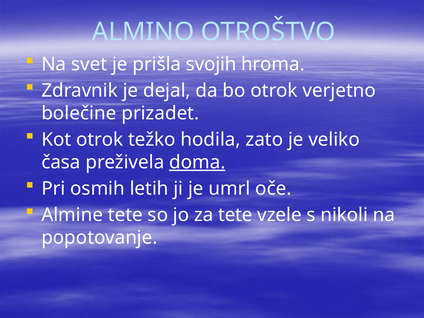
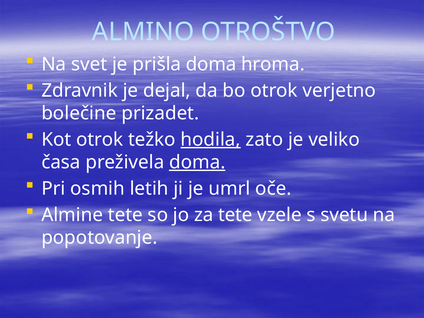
prišla svojih: svojih -> doma
hodila underline: none -> present
nikoli: nikoli -> svetu
